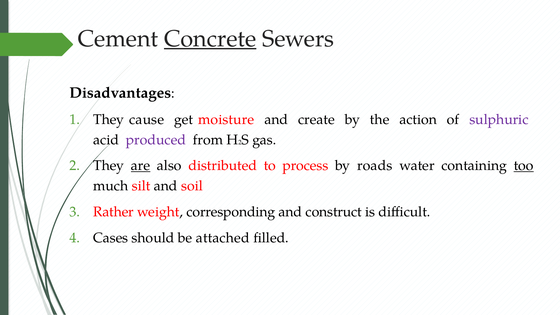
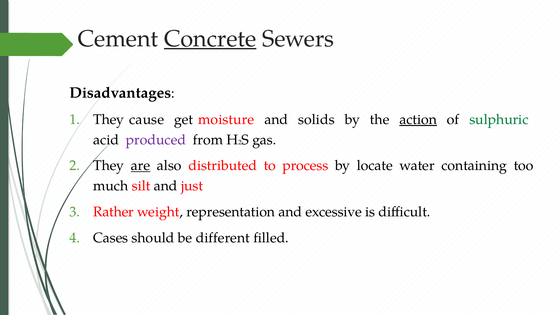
create: create -> solids
action underline: none -> present
sulphuric colour: purple -> green
roads: roads -> locate
too underline: present -> none
soil: soil -> just
corresponding: corresponding -> representation
construct: construct -> excessive
attached: attached -> different
